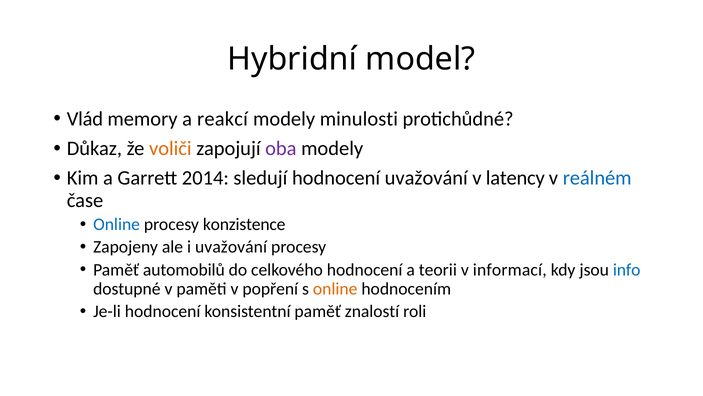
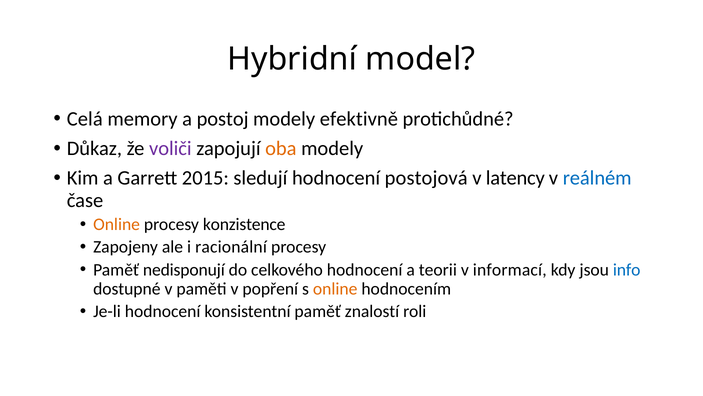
Vlád: Vlád -> Celá
reakcí: reakcí -> postoj
minulosti: minulosti -> efektivně
voliči colour: orange -> purple
oba colour: purple -> orange
2014: 2014 -> 2015
hodnocení uvažování: uvažování -> postojová
Online at (117, 224) colour: blue -> orange
i uvažování: uvažování -> racionální
automobilů: automobilů -> nedisponují
